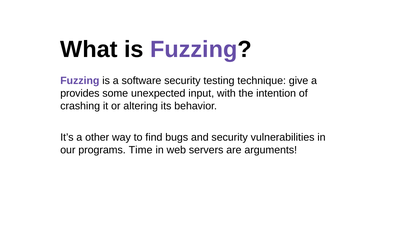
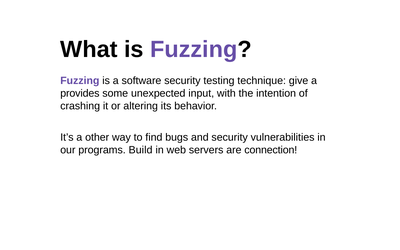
Time: Time -> Build
arguments: arguments -> connection
